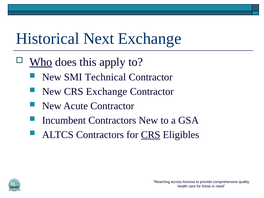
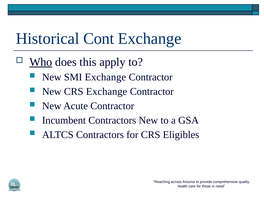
Next: Next -> Cont
SMI Technical: Technical -> Exchange
CRS at (151, 135) underline: present -> none
